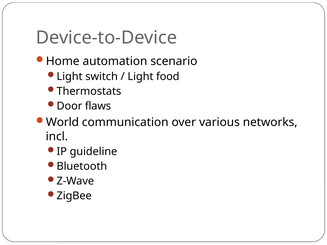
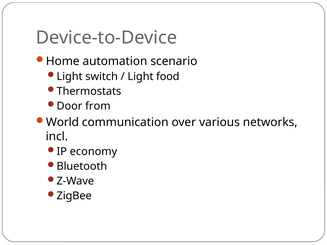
flaws: flaws -> from
guideline: guideline -> economy
